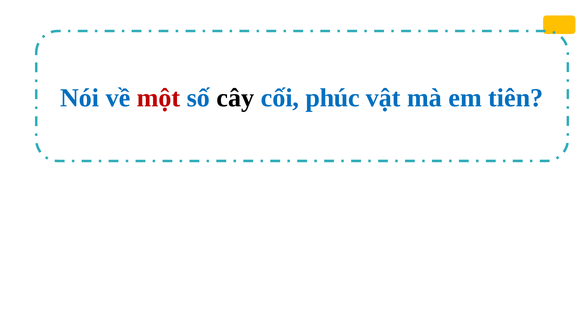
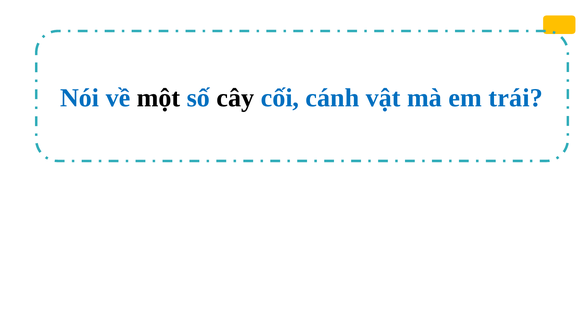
một colour: red -> black
phúc: phúc -> cánh
tiên: tiên -> trái
